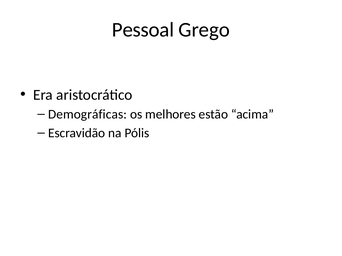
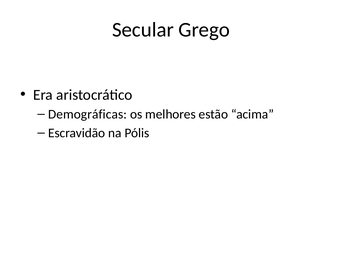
Pessoal: Pessoal -> Secular
